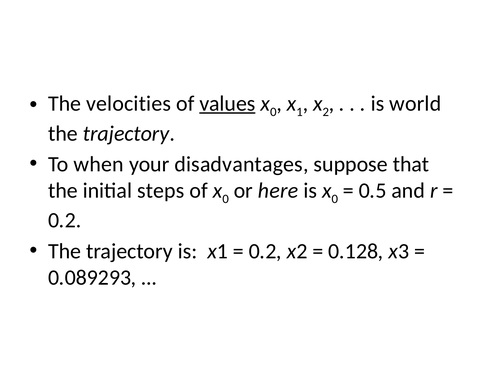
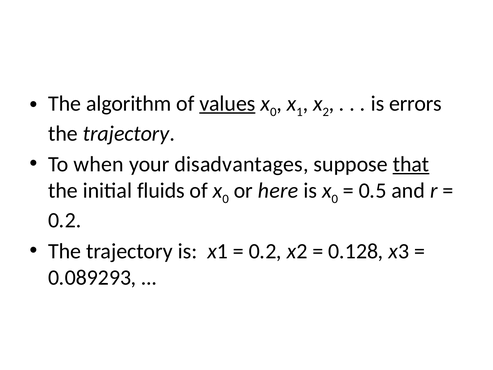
velocities: velocities -> algorithm
world: world -> errors
that underline: none -> present
steps: steps -> fluids
